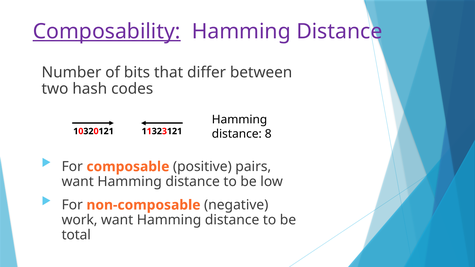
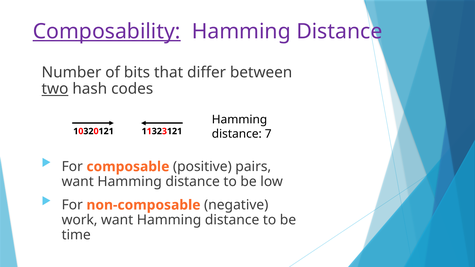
two underline: none -> present
8: 8 -> 7
total: total -> time
